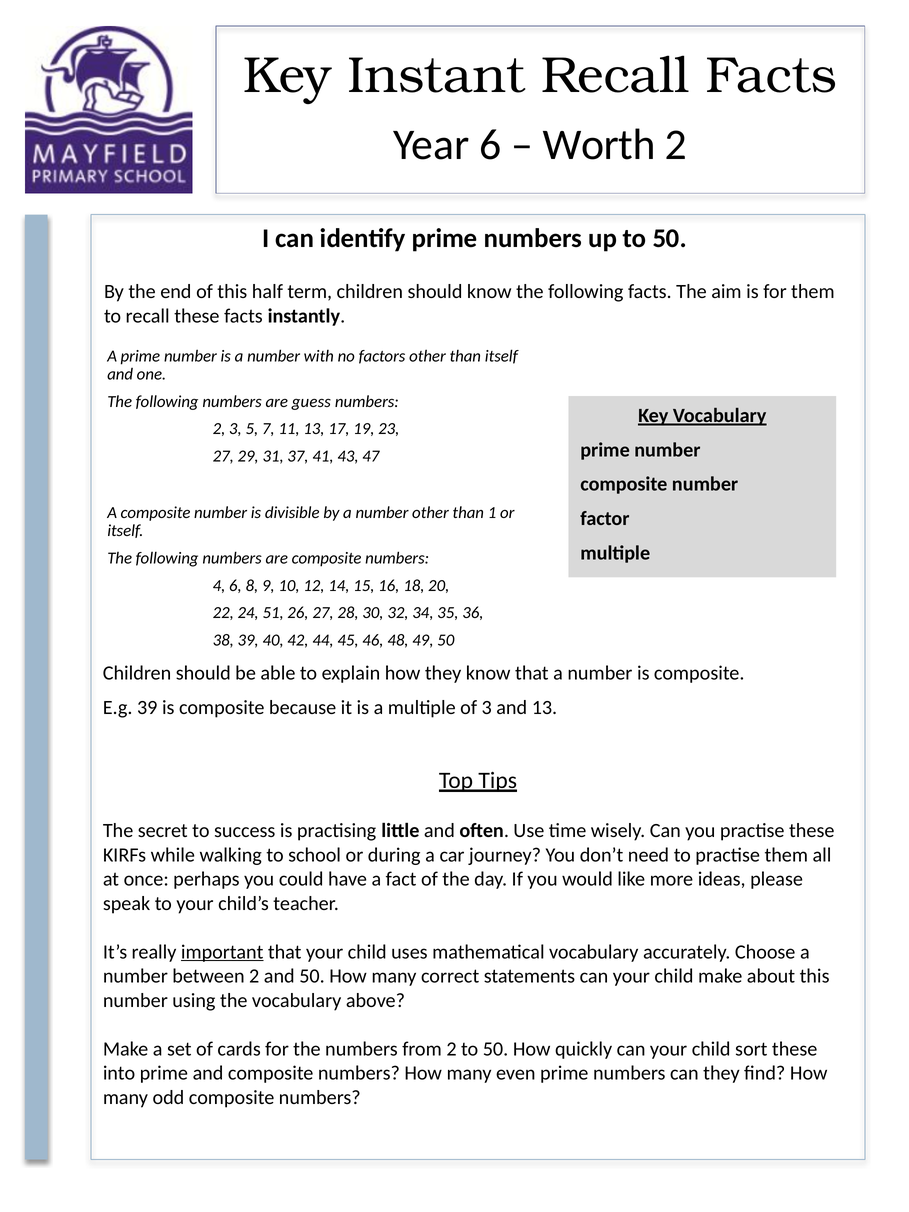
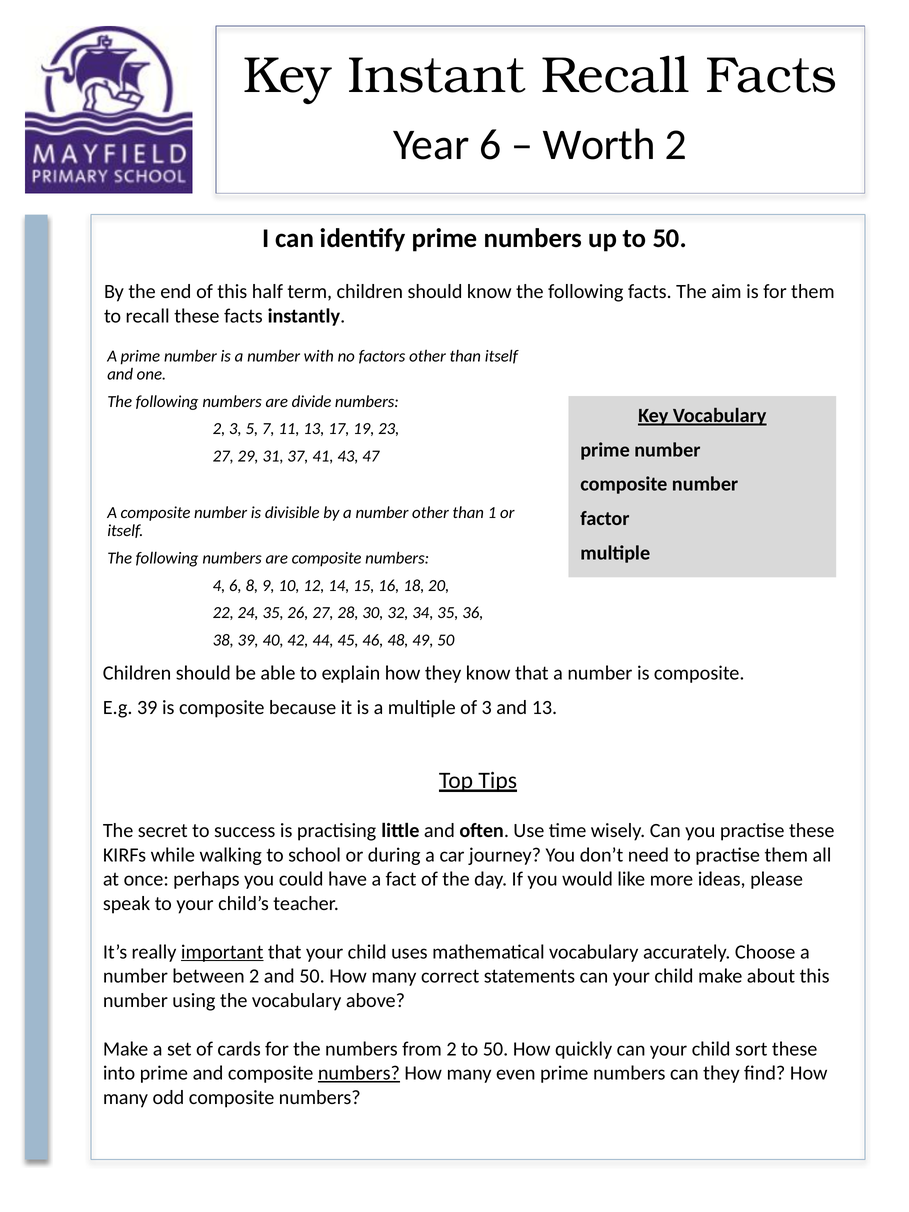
guess: guess -> divide
24 51: 51 -> 35
numbers at (359, 1073) underline: none -> present
